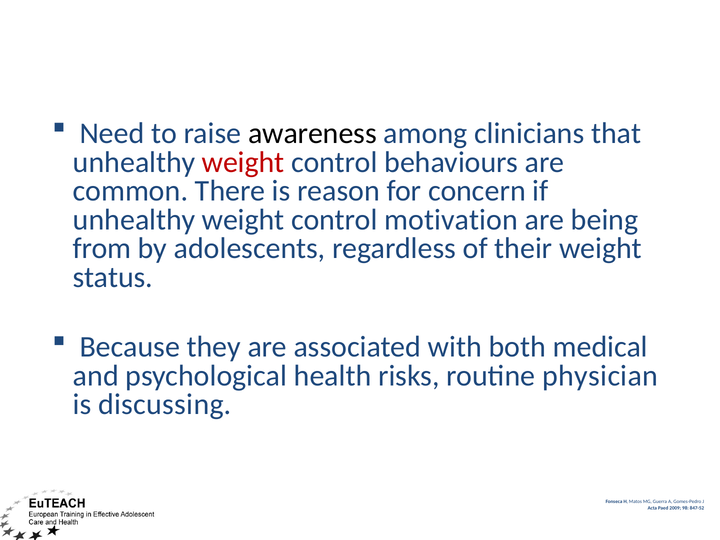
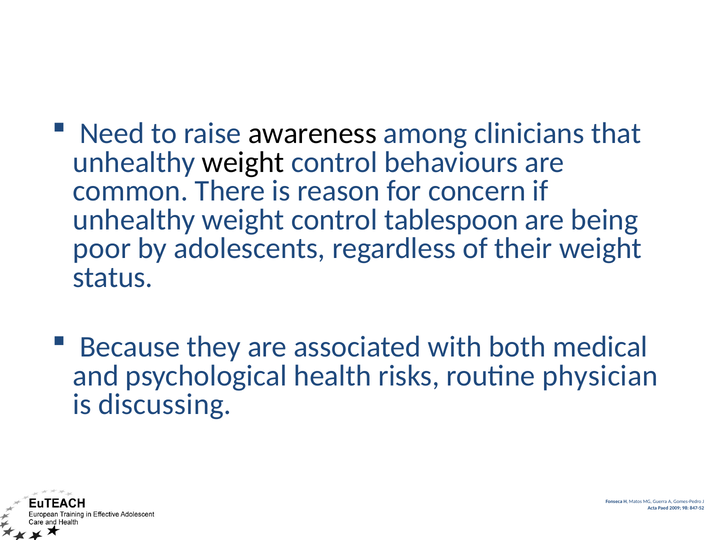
weight at (243, 162) colour: red -> black
motivation: motivation -> tablespoon
from: from -> poor
